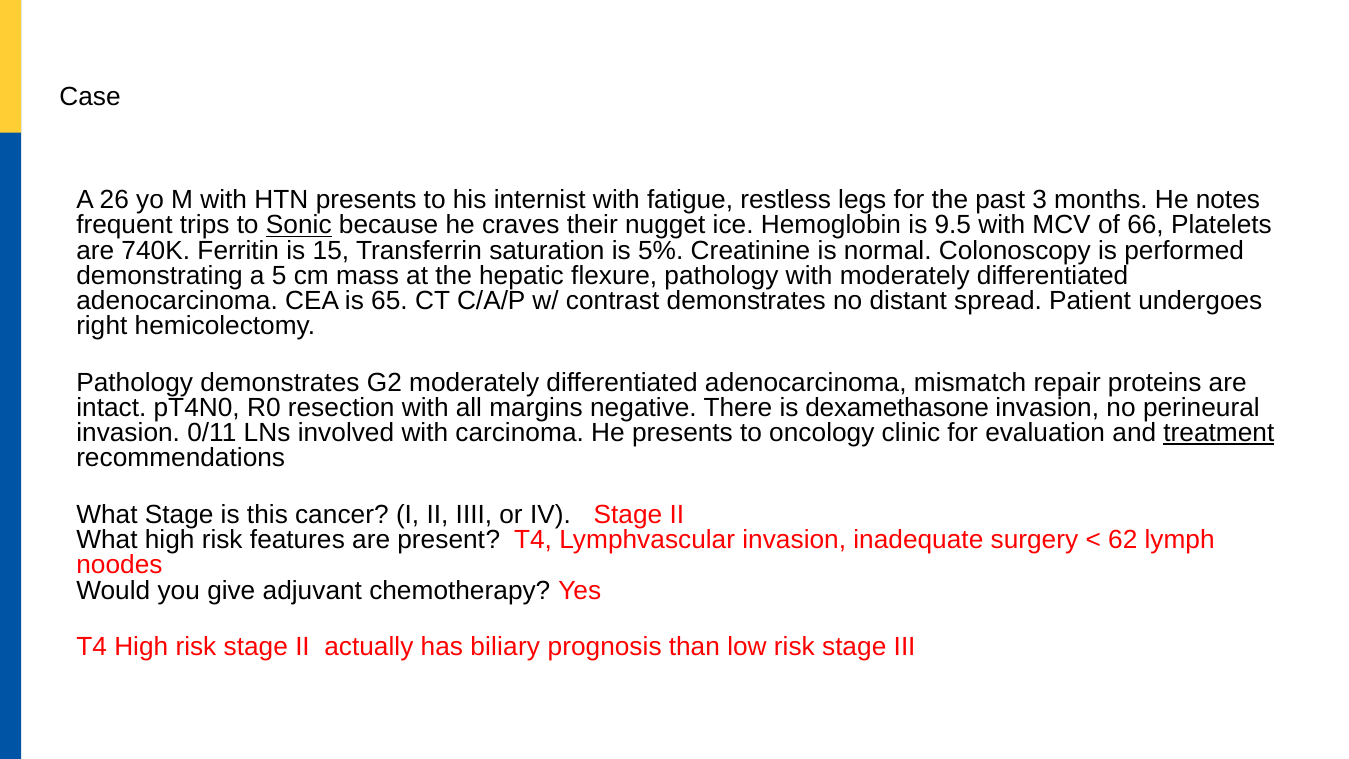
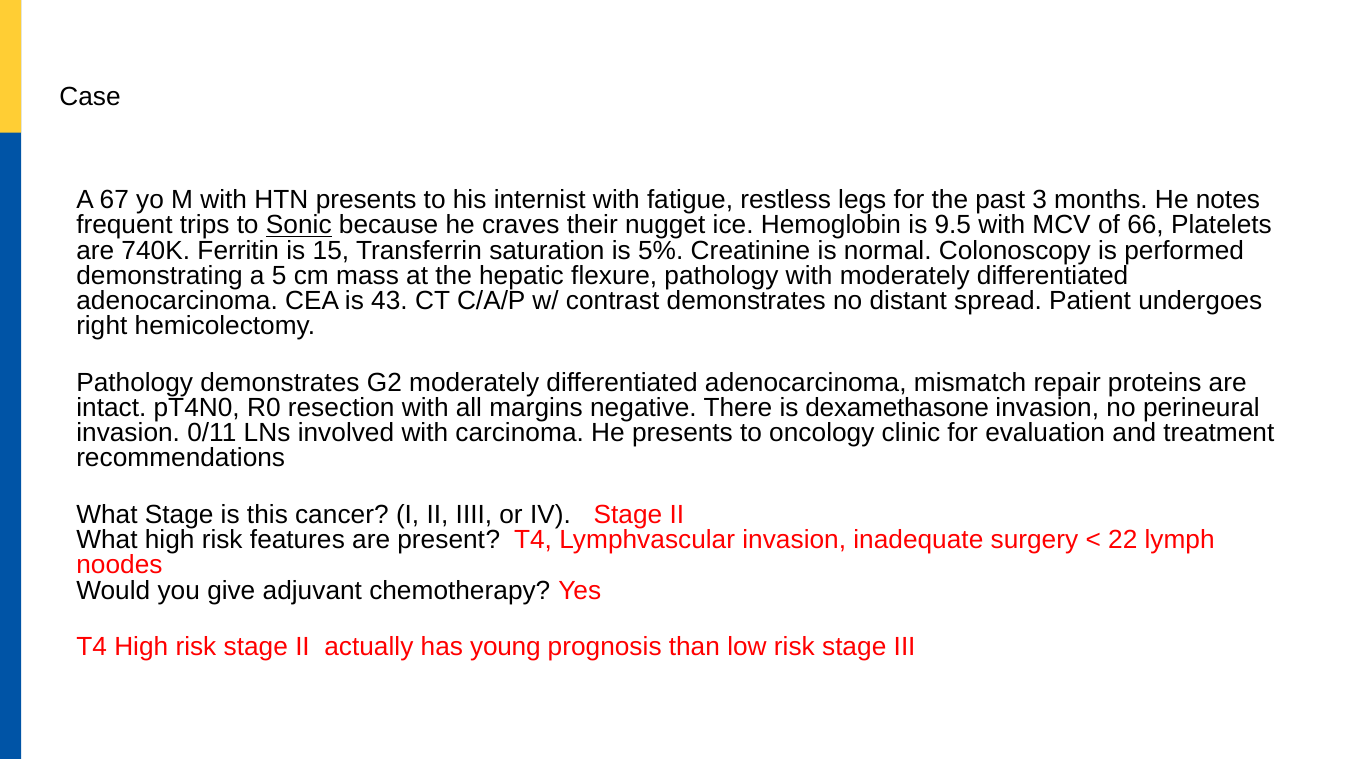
26: 26 -> 67
65: 65 -> 43
treatment underline: present -> none
62: 62 -> 22
biliary: biliary -> young
